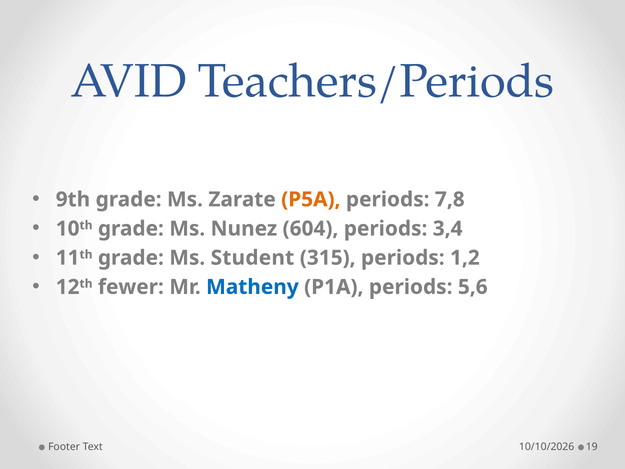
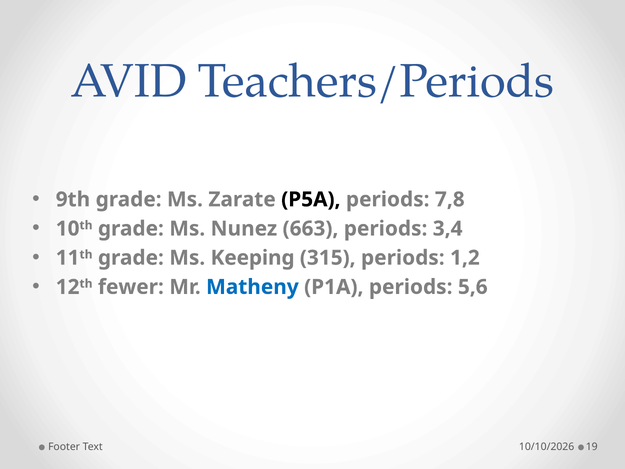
P5A colour: orange -> black
604: 604 -> 663
Student: Student -> Keeping
